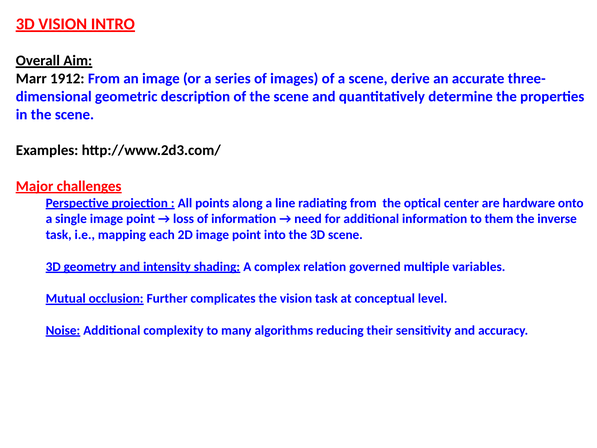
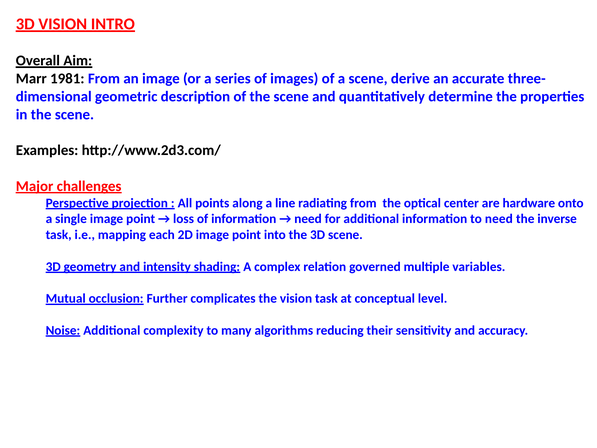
1912: 1912 -> 1981
to them: them -> need
